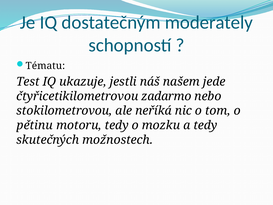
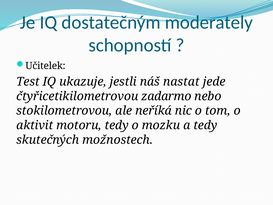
Tématu: Tématu -> Učitelek
našem: našem -> nastat
pětinu: pětinu -> aktivit
